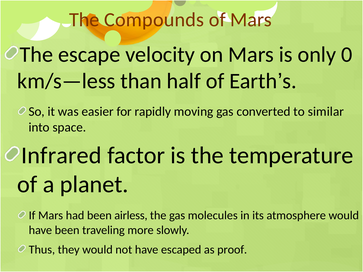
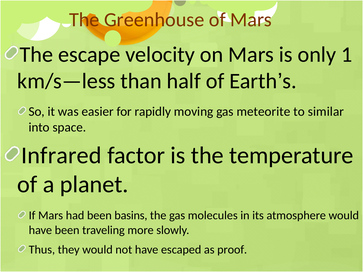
Compounds: Compounds -> Greenhouse
0: 0 -> 1
converted: converted -> meteorite
airless: airless -> basins
